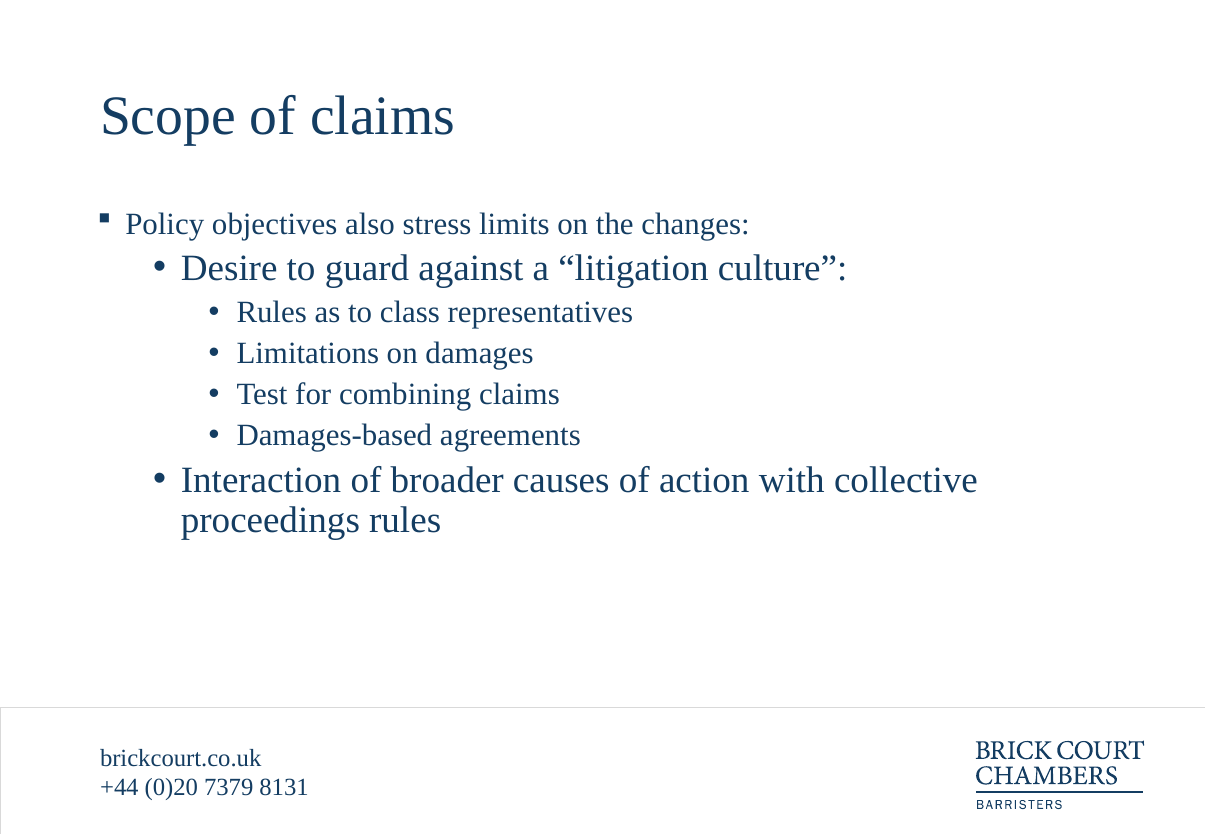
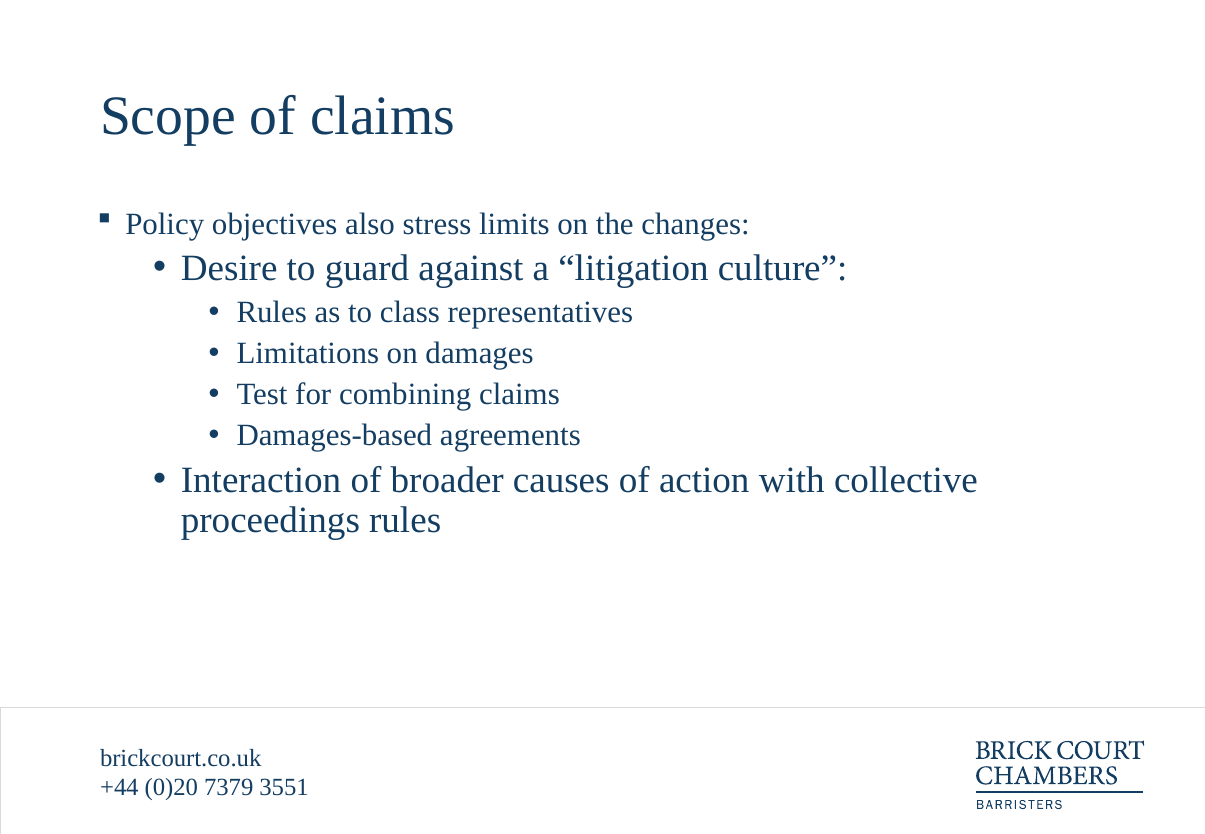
8131: 8131 -> 3551
